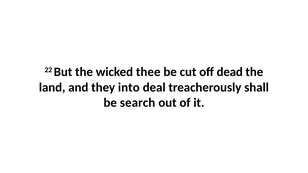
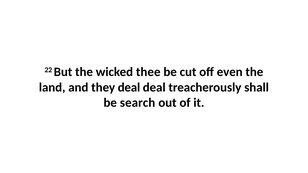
dead: dead -> even
they into: into -> deal
